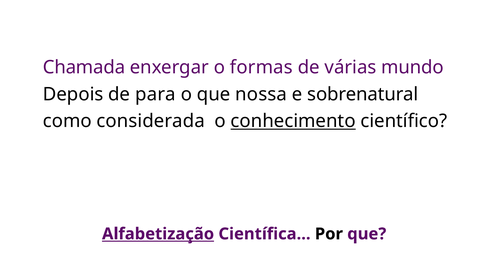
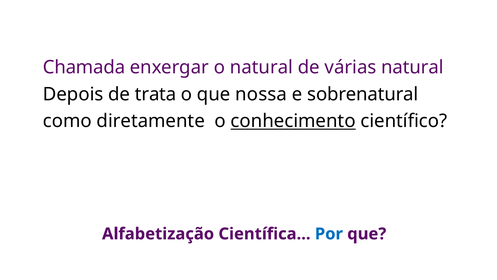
o formas: formas -> natural
várias mundo: mundo -> natural
para: para -> trata
considerada: considerada -> diretamente
Alfabetização underline: present -> none
Por colour: black -> blue
